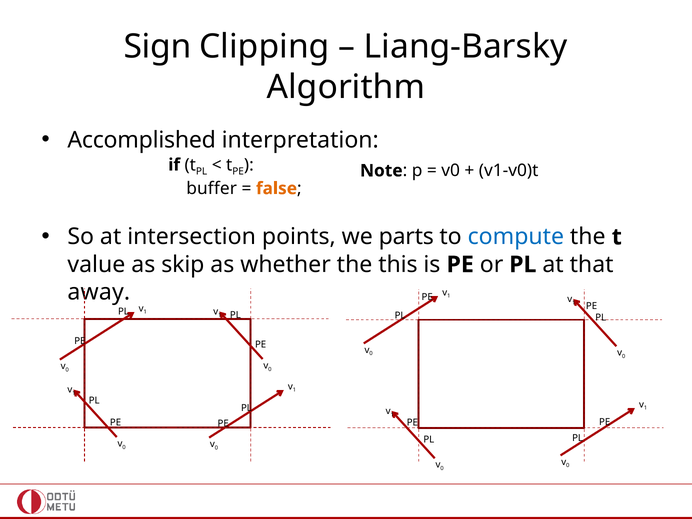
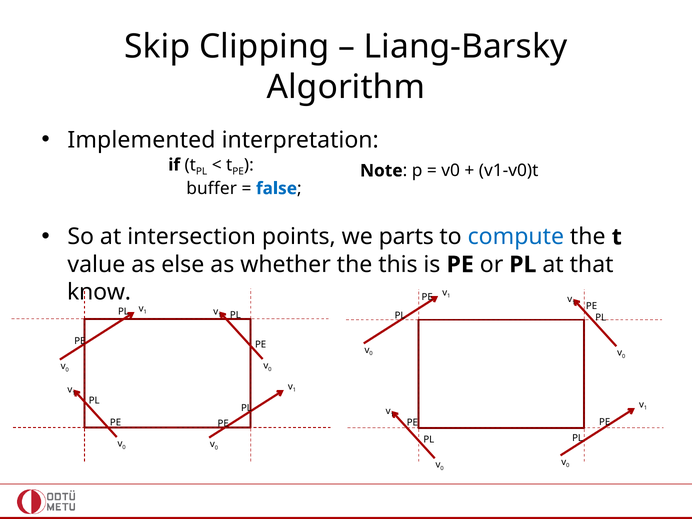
Sign: Sign -> Skip
Accomplished: Accomplished -> Implemented
false colour: orange -> blue
skip: skip -> else
away: away -> know
